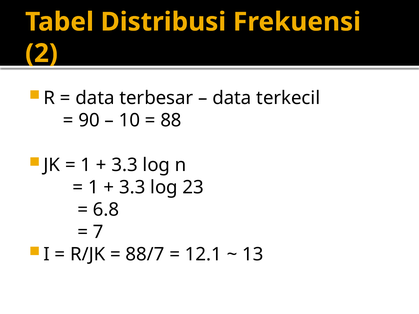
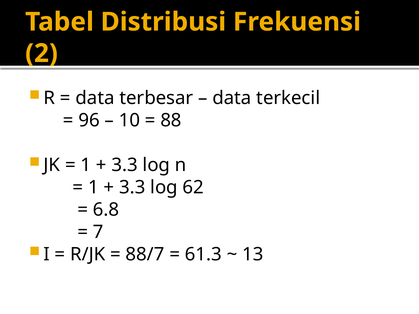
90: 90 -> 96
23: 23 -> 62
12.1: 12.1 -> 61.3
